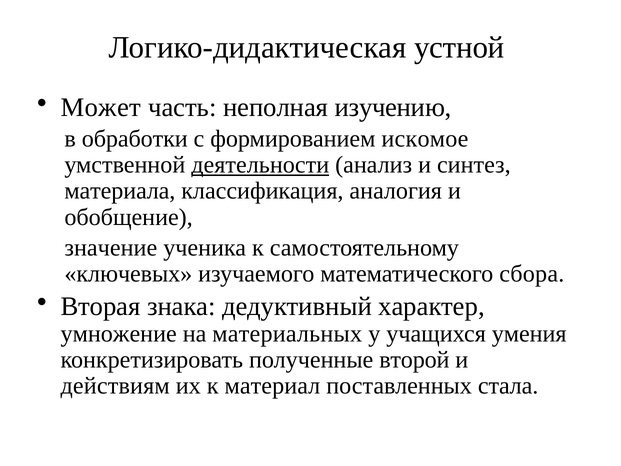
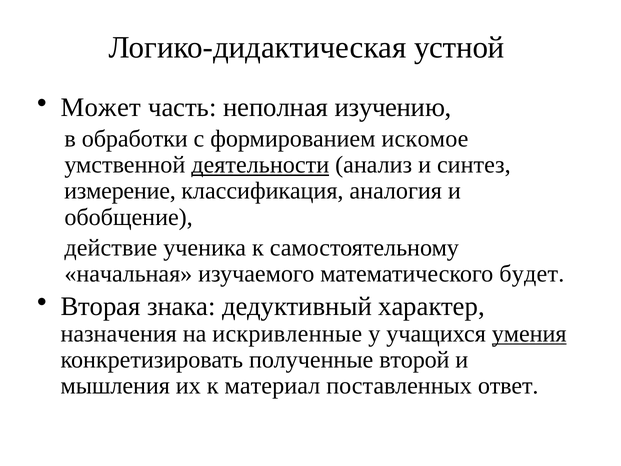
материала: материала -> измерение
значение: значение -> действие
ключевых: ключевых -> начальная
сбора: сбора -> будет
умножение: умножение -> назначения
материальных: материальных -> искривленные
умения underline: none -> present
действиям: действиям -> мышления
стала: стала -> ответ
